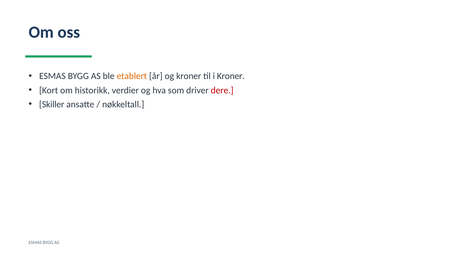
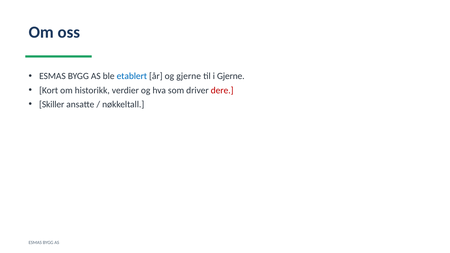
etablert colour: orange -> blue
og kroner: kroner -> gjerne
i Kroner: Kroner -> Gjerne
